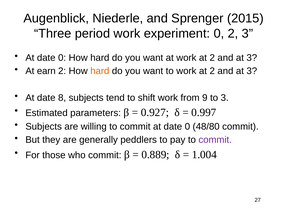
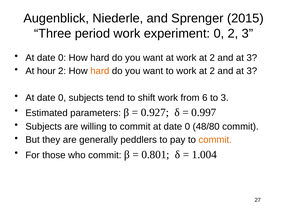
earn: earn -> hour
8 at (62, 98): 8 -> 0
9: 9 -> 6
commit at (215, 140) colour: purple -> orange
0.889: 0.889 -> 0.801
